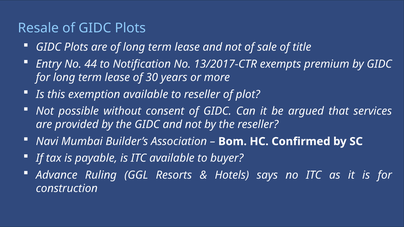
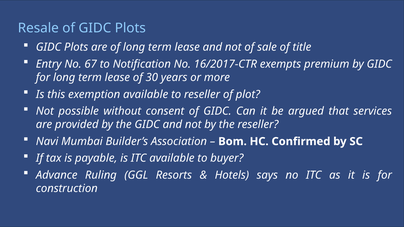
44: 44 -> 67
13/2017-CTR: 13/2017-CTR -> 16/2017-CTR
